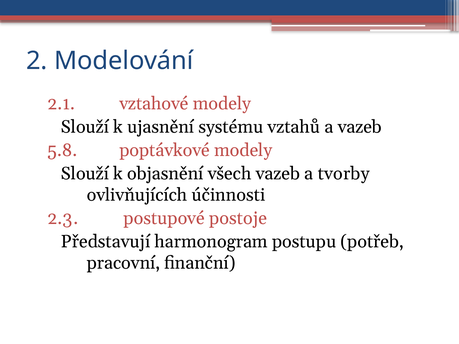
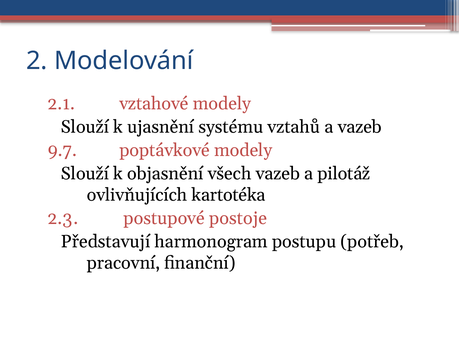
5.8: 5.8 -> 9.7
tvorby: tvorby -> pilotáž
účinnosti: účinnosti -> kartotéka
